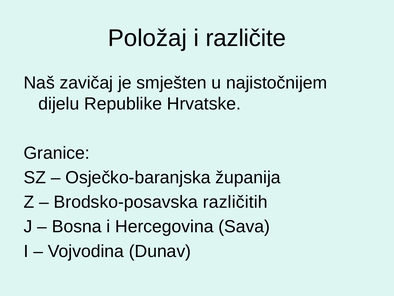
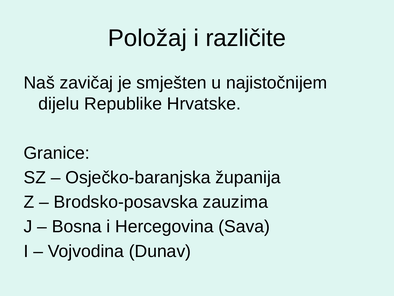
različitih: različitih -> zauzima
